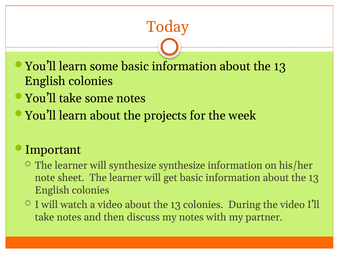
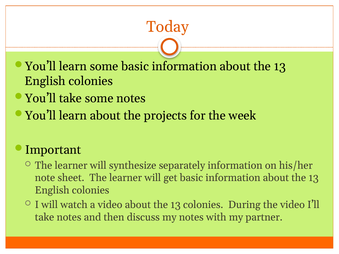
synthesize synthesize: synthesize -> separately
